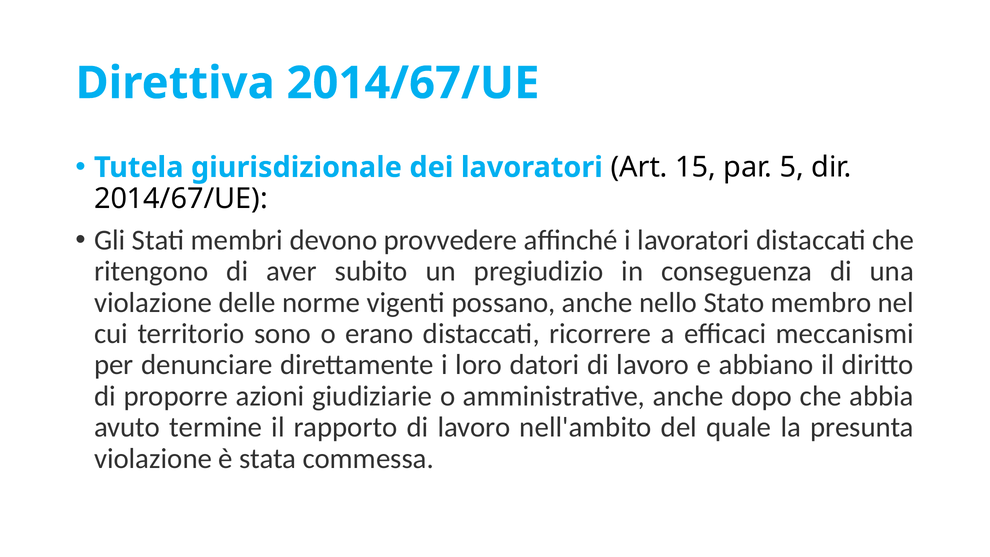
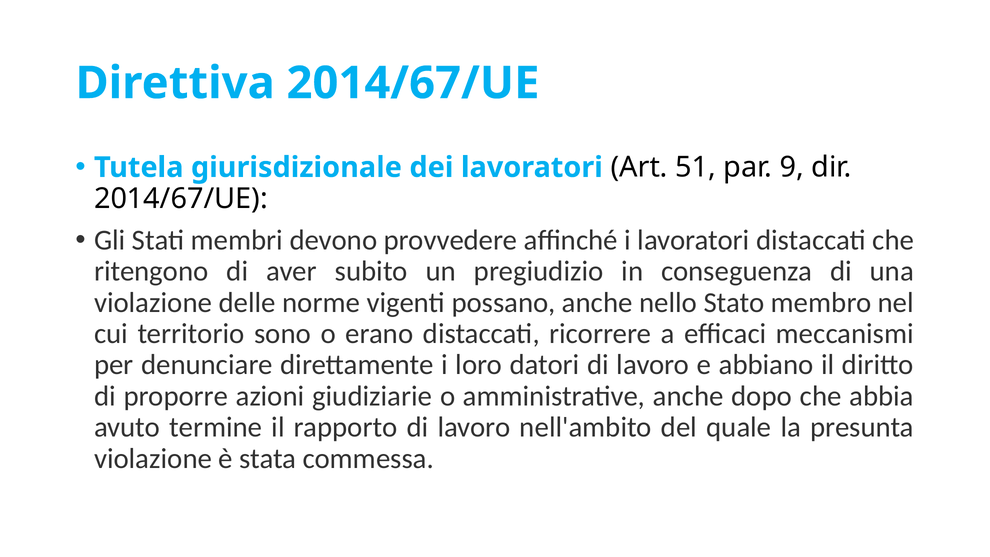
15: 15 -> 51
5: 5 -> 9
